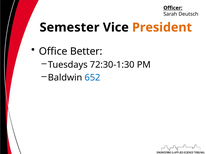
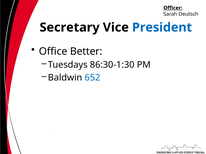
Semester: Semester -> Secretary
President colour: orange -> blue
72:30-1:30: 72:30-1:30 -> 86:30-1:30
